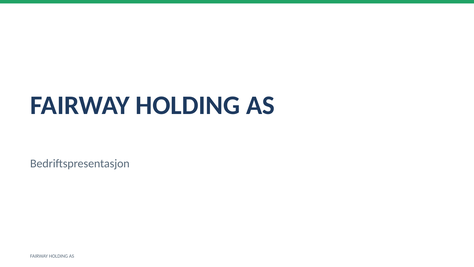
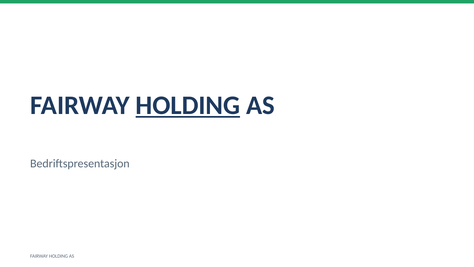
HOLDING at (188, 105) underline: none -> present
